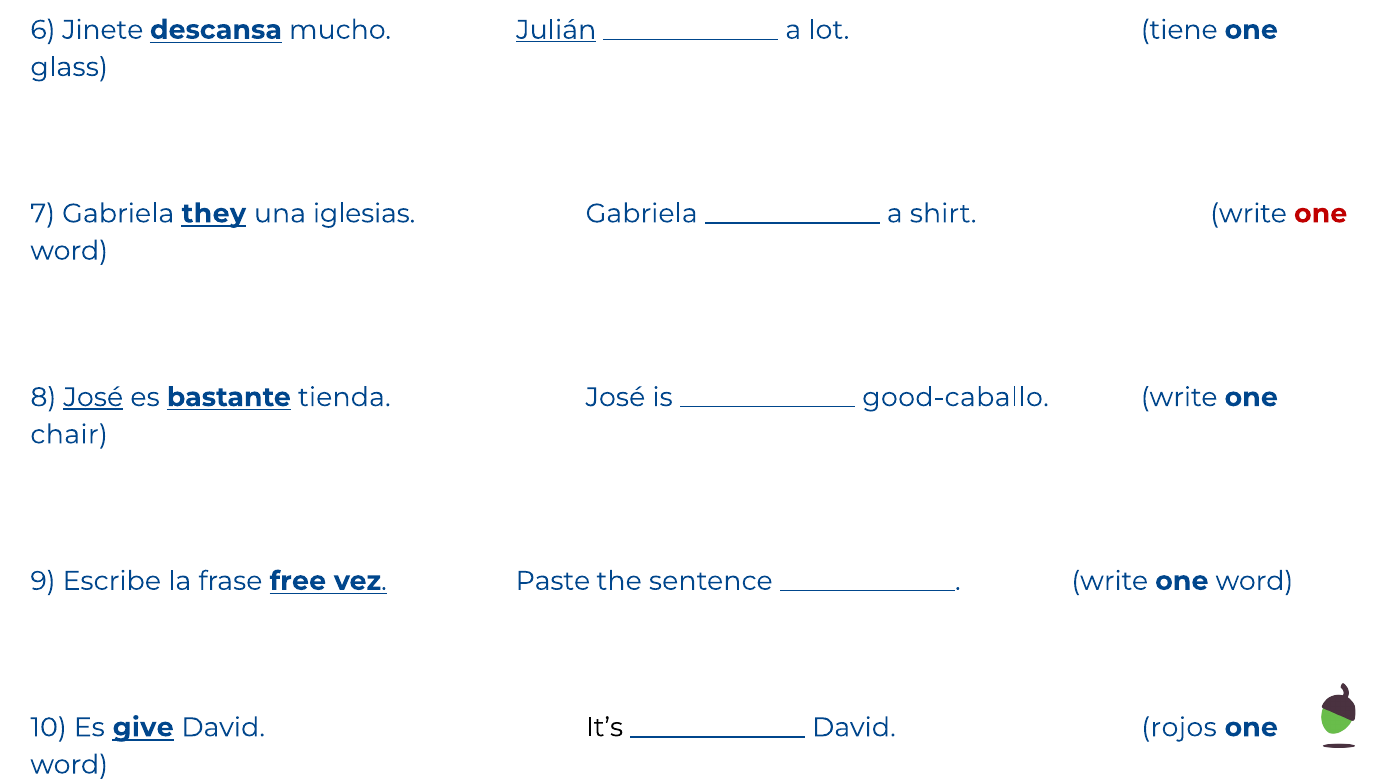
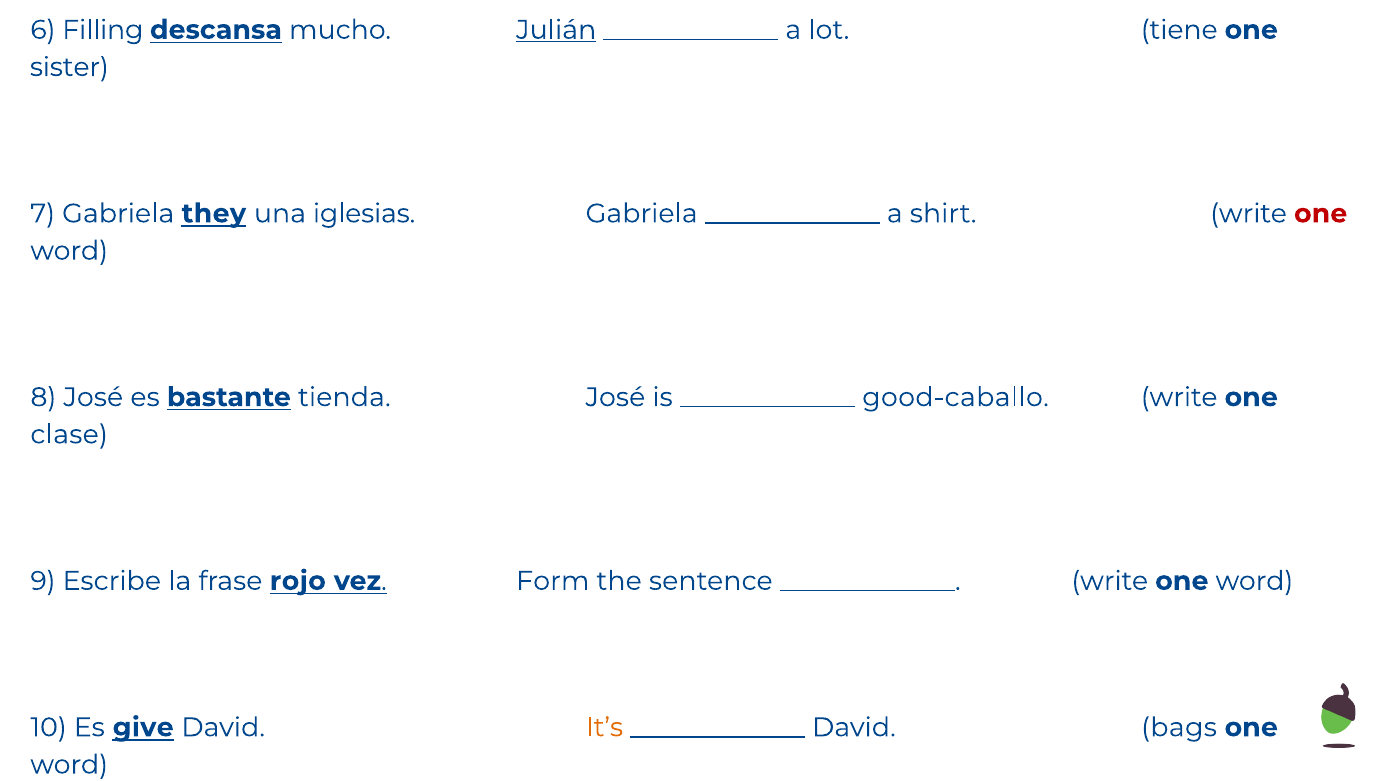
Jinete: Jinete -> Filling
glass: glass -> sister
José at (93, 397) underline: present -> none
chair: chair -> clase
free: free -> rojo
Paste: Paste -> Form
It’s colour: black -> orange
rojos: rojos -> bags
